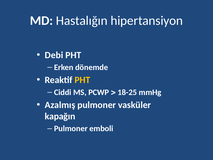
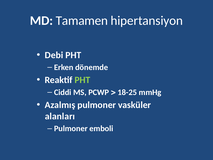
Hastalığın: Hastalığın -> Tamamen
PHT at (82, 80) colour: yellow -> light green
kapağın: kapağın -> alanları
